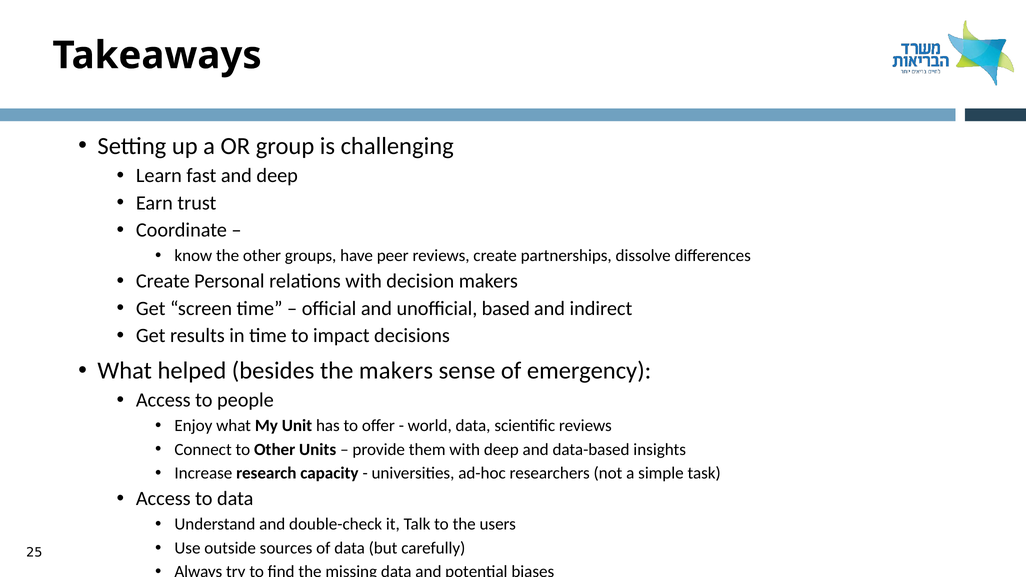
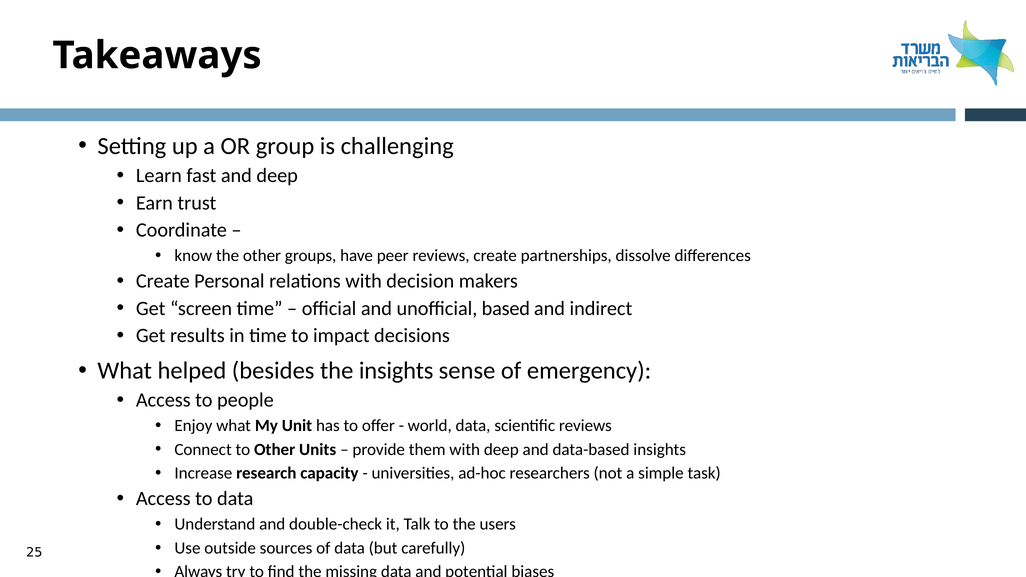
the makers: makers -> insights
